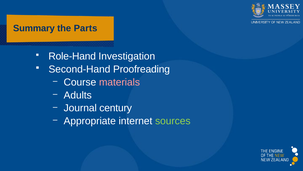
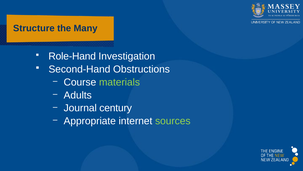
Summary: Summary -> Structure
Parts: Parts -> Many
Proofreading: Proofreading -> Obstructions
materials colour: pink -> light green
